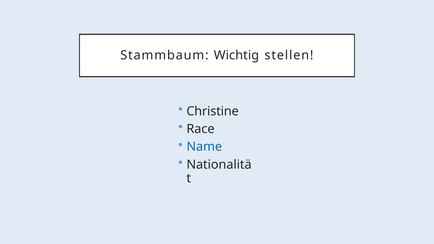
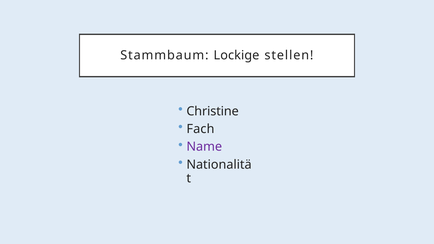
Wichtig: Wichtig -> Lockige
Race: Race -> Fach
Name colour: blue -> purple
